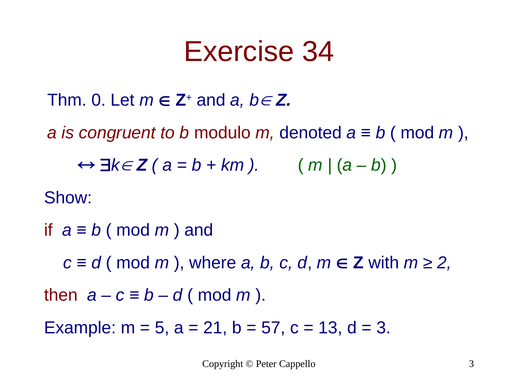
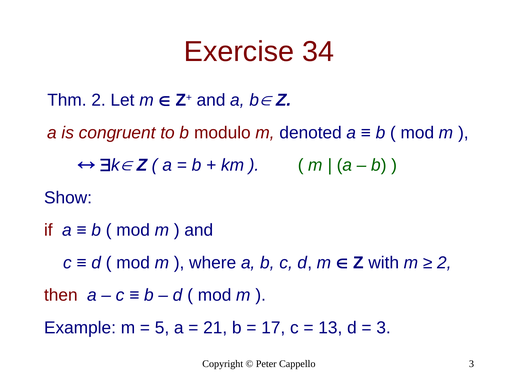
Thm 0: 0 -> 2
57: 57 -> 17
